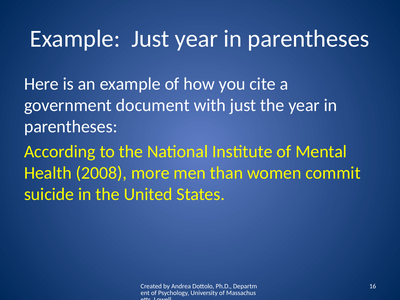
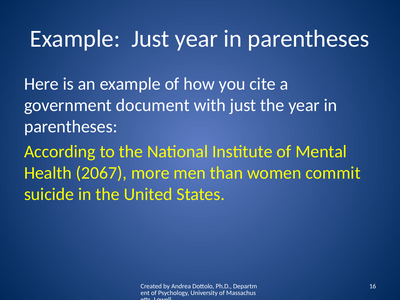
2008: 2008 -> 2067
